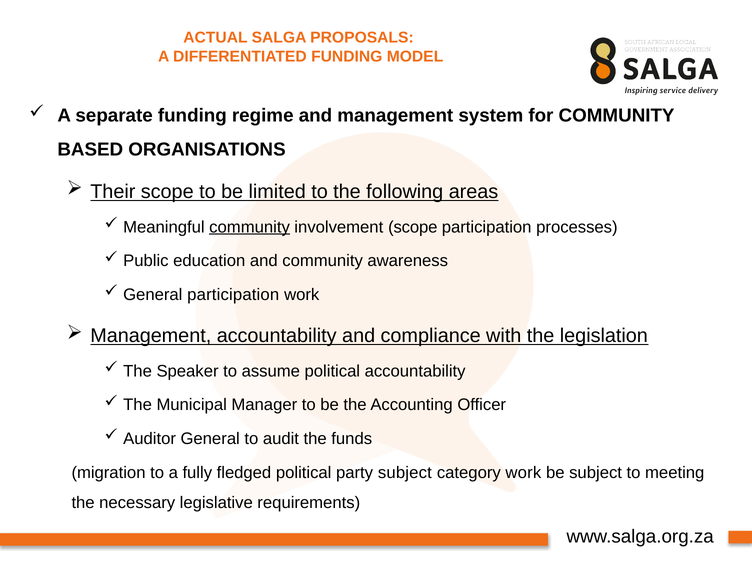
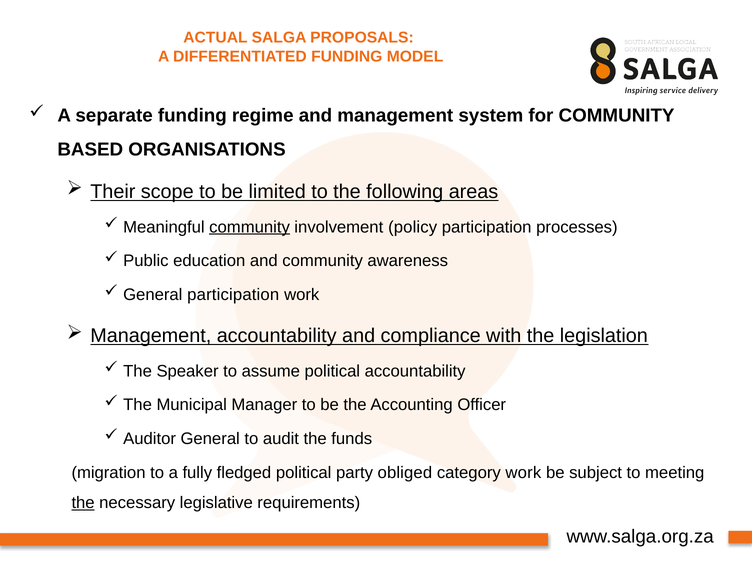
involvement scope: scope -> policy
party subject: subject -> obliged
the at (83, 503) underline: none -> present
